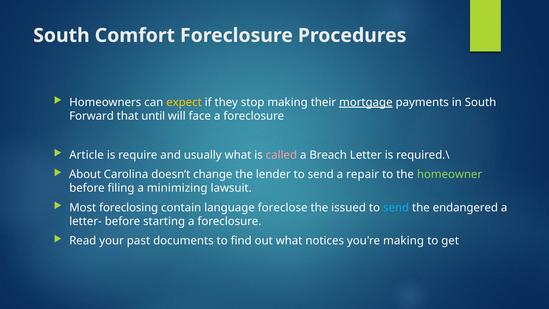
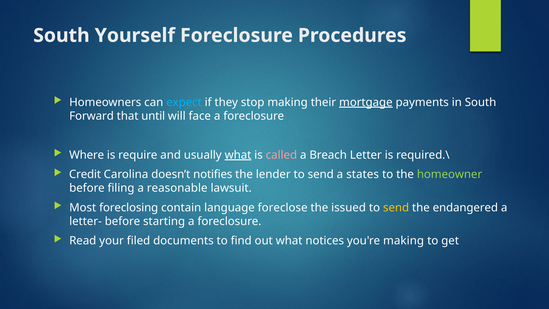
Comfort: Comfort -> Yourself
expect colour: yellow -> light blue
Article: Article -> Where
what at (238, 155) underline: none -> present
About: About -> Credit
change: change -> notifies
repair: repair -> states
minimizing: minimizing -> reasonable
send at (396, 207) colour: light blue -> yellow
past: past -> filed
